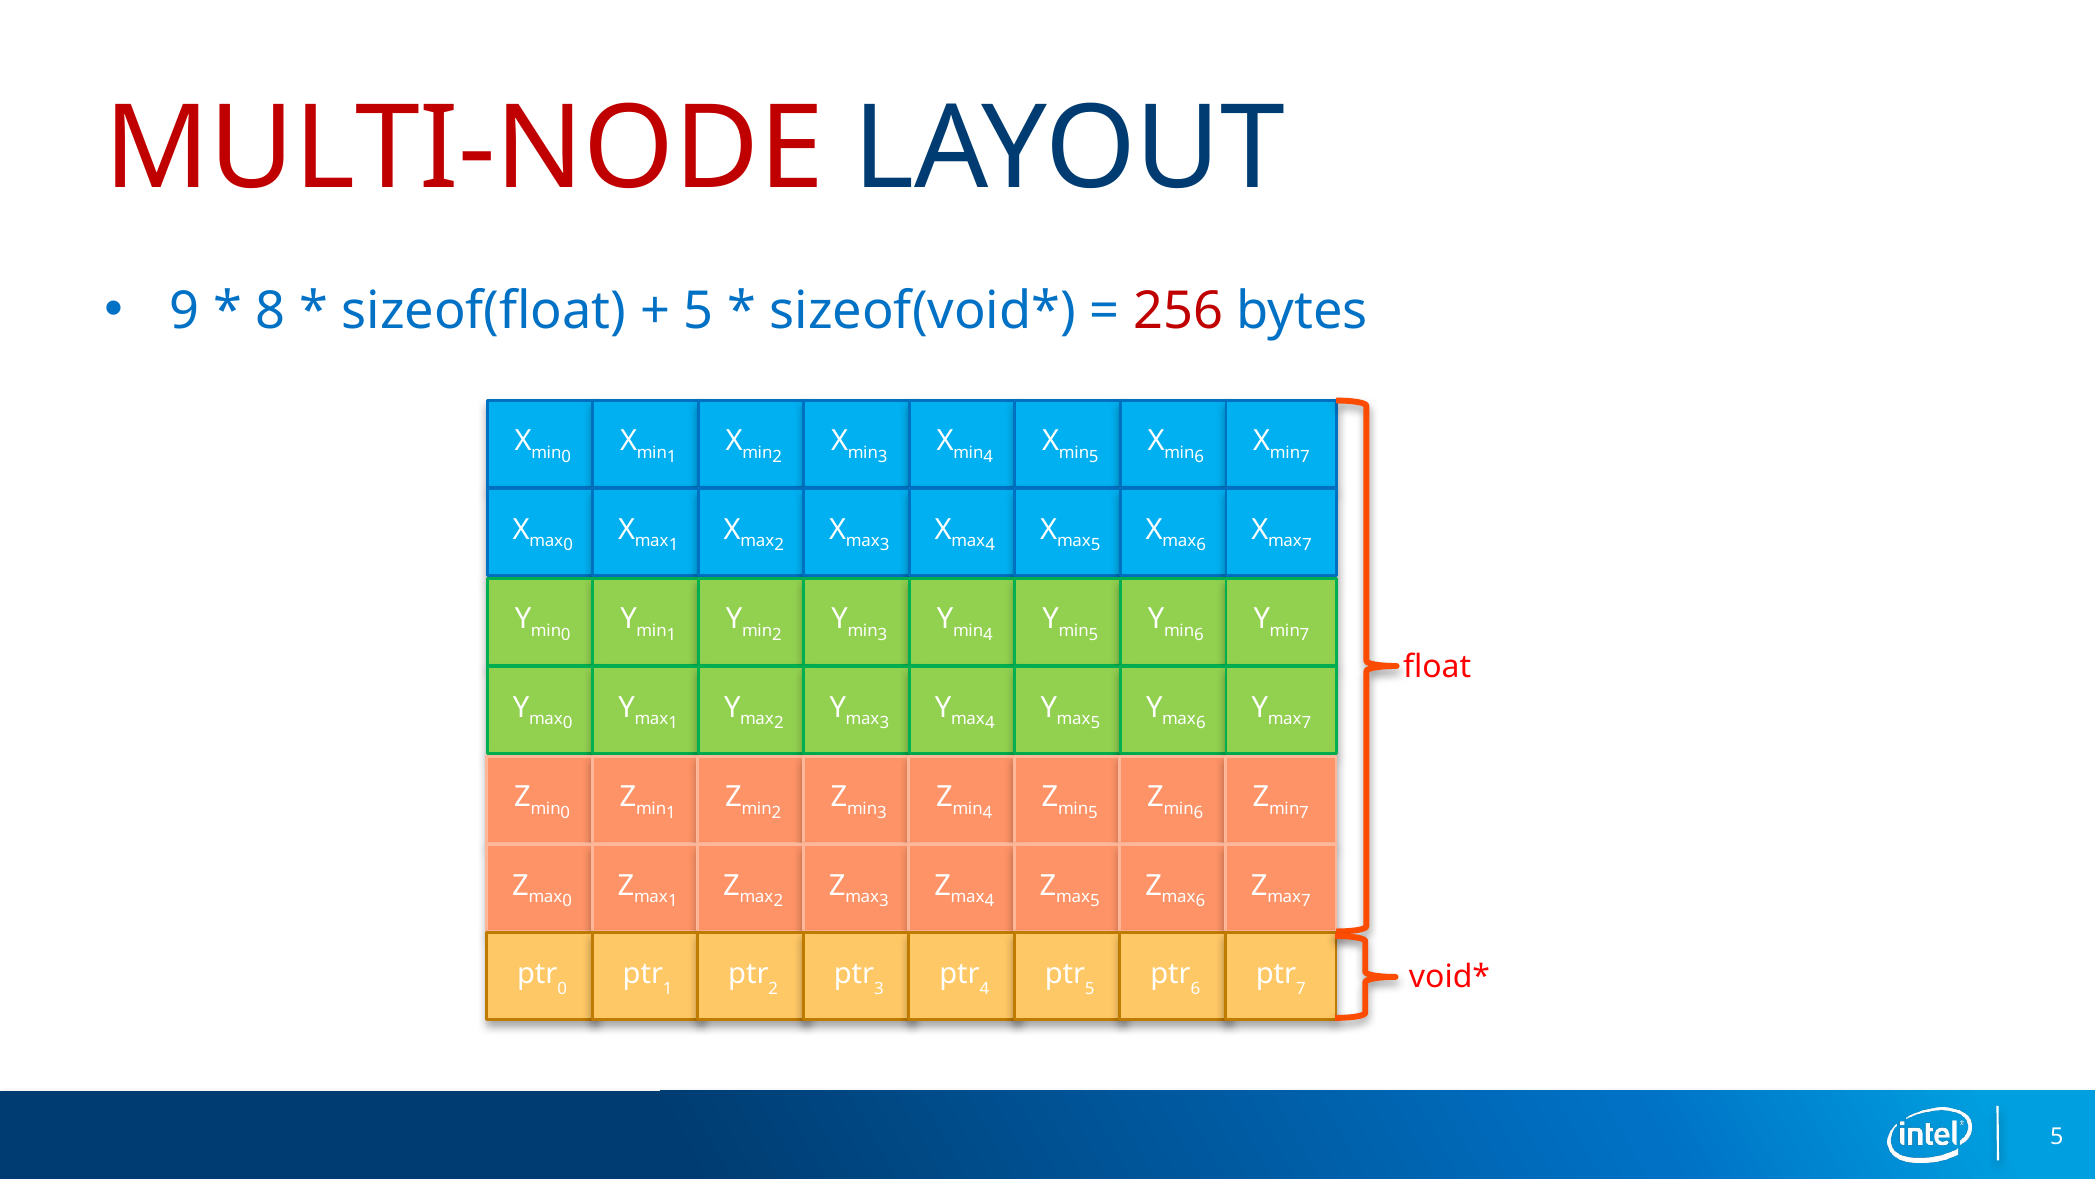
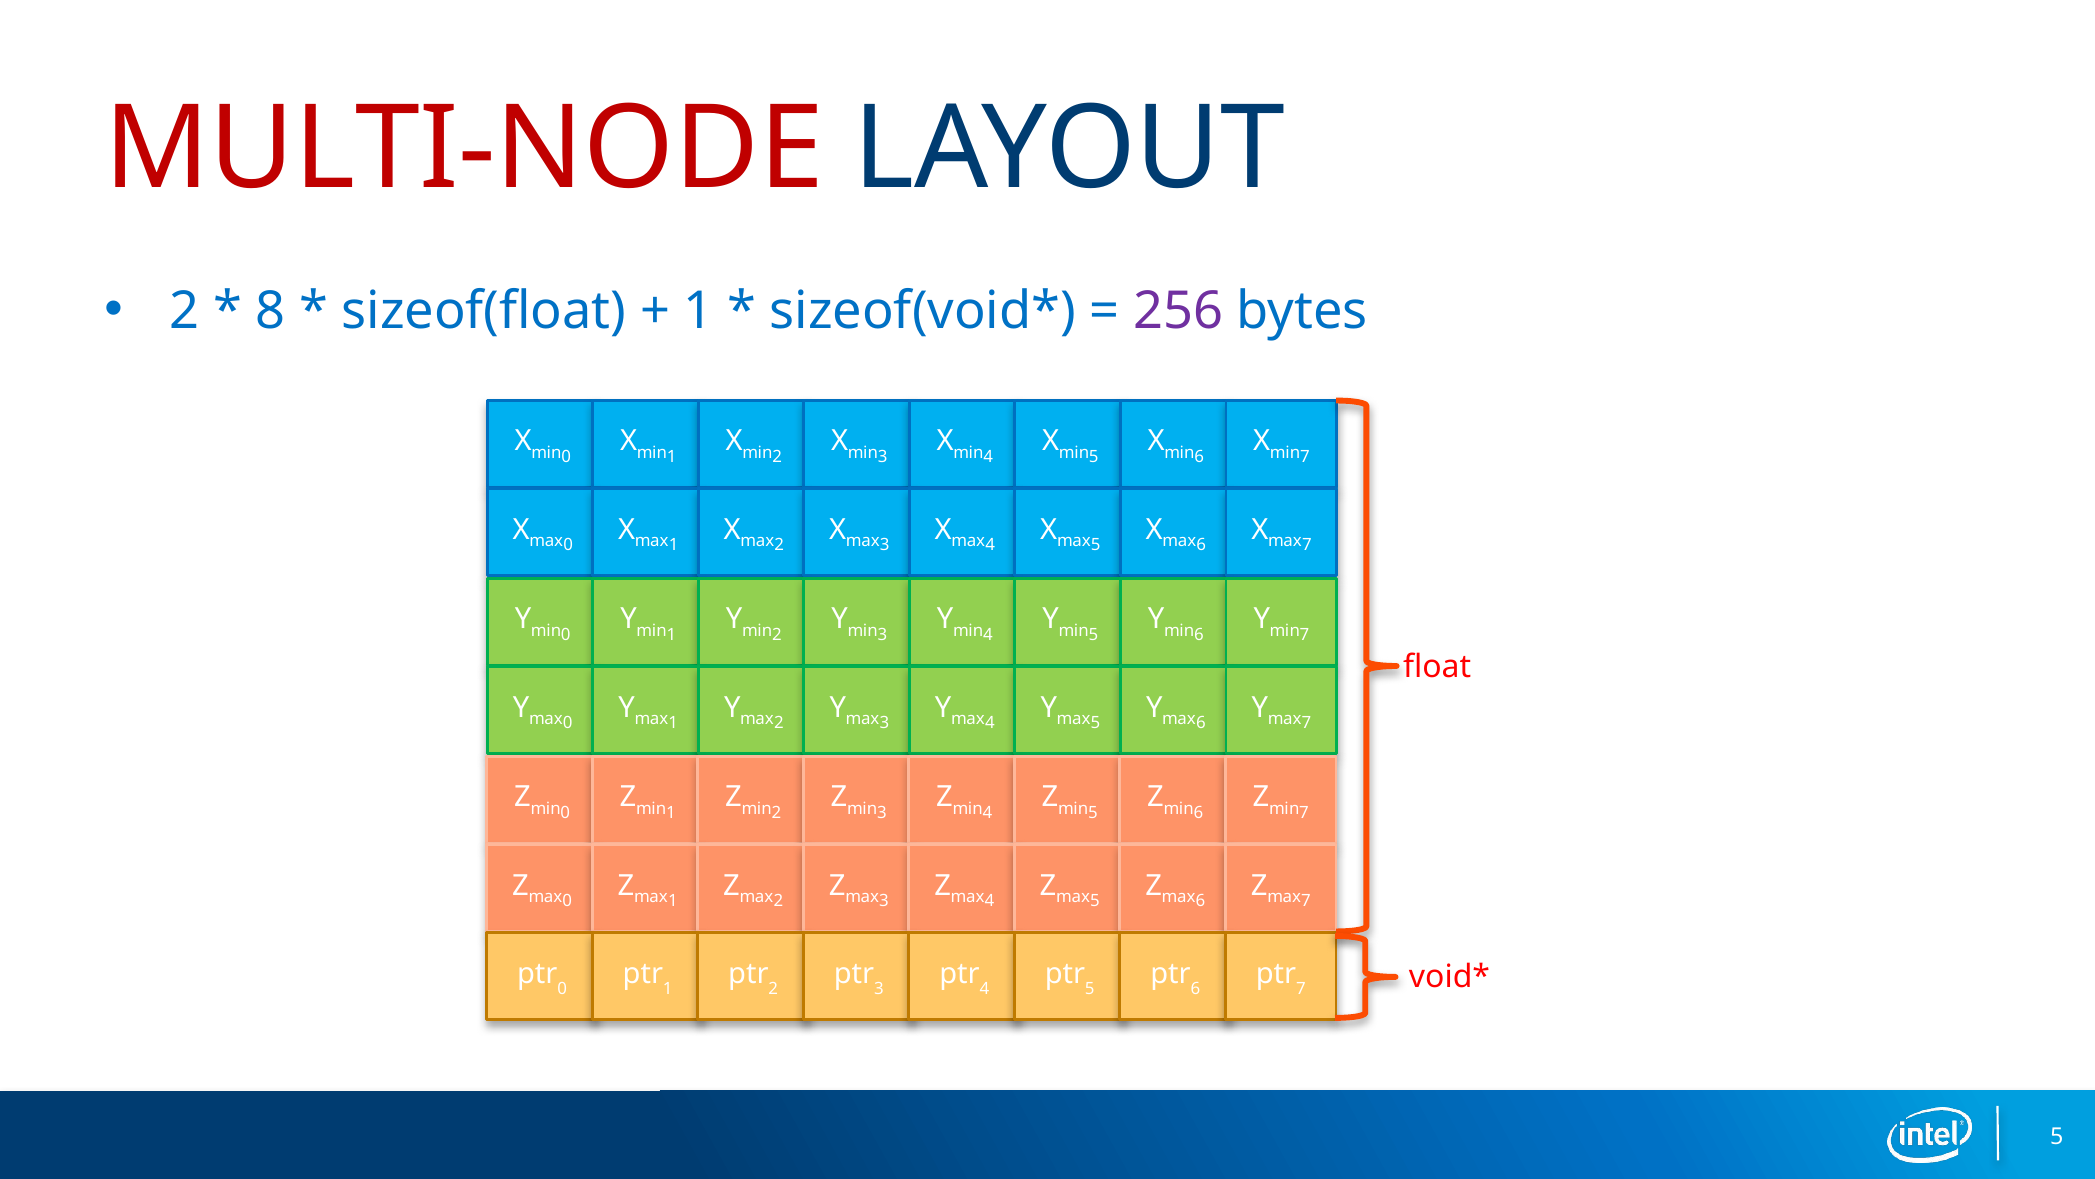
9 at (185, 311): 9 -> 2
5 at (699, 311): 5 -> 1
256 colour: red -> purple
